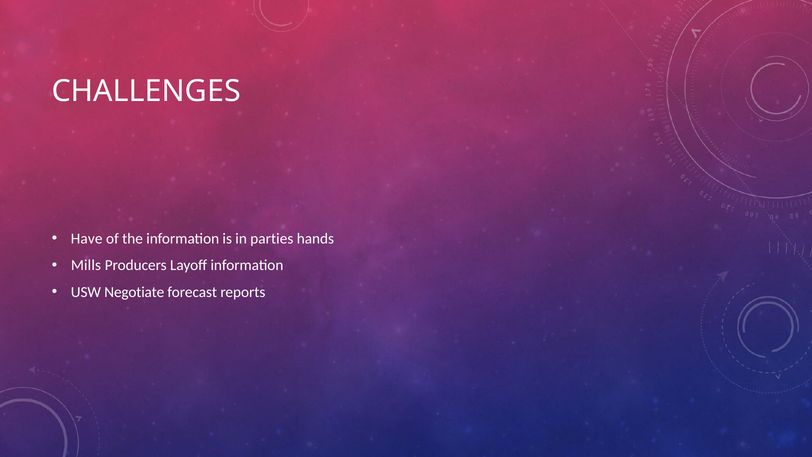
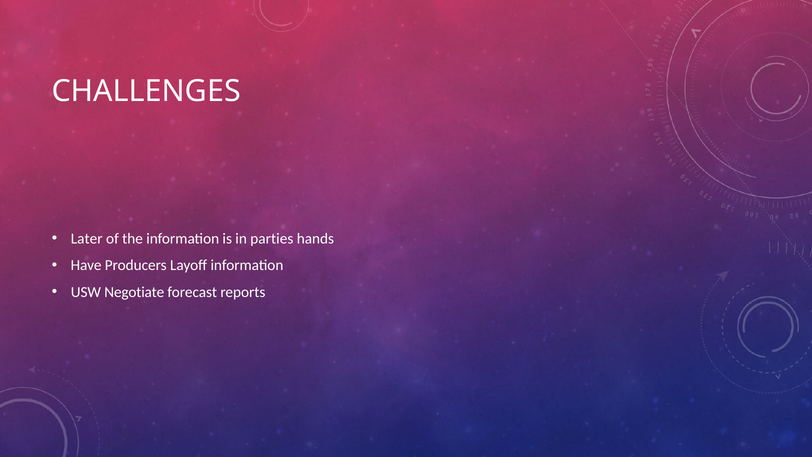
Have: Have -> Later
Mills: Mills -> Have
